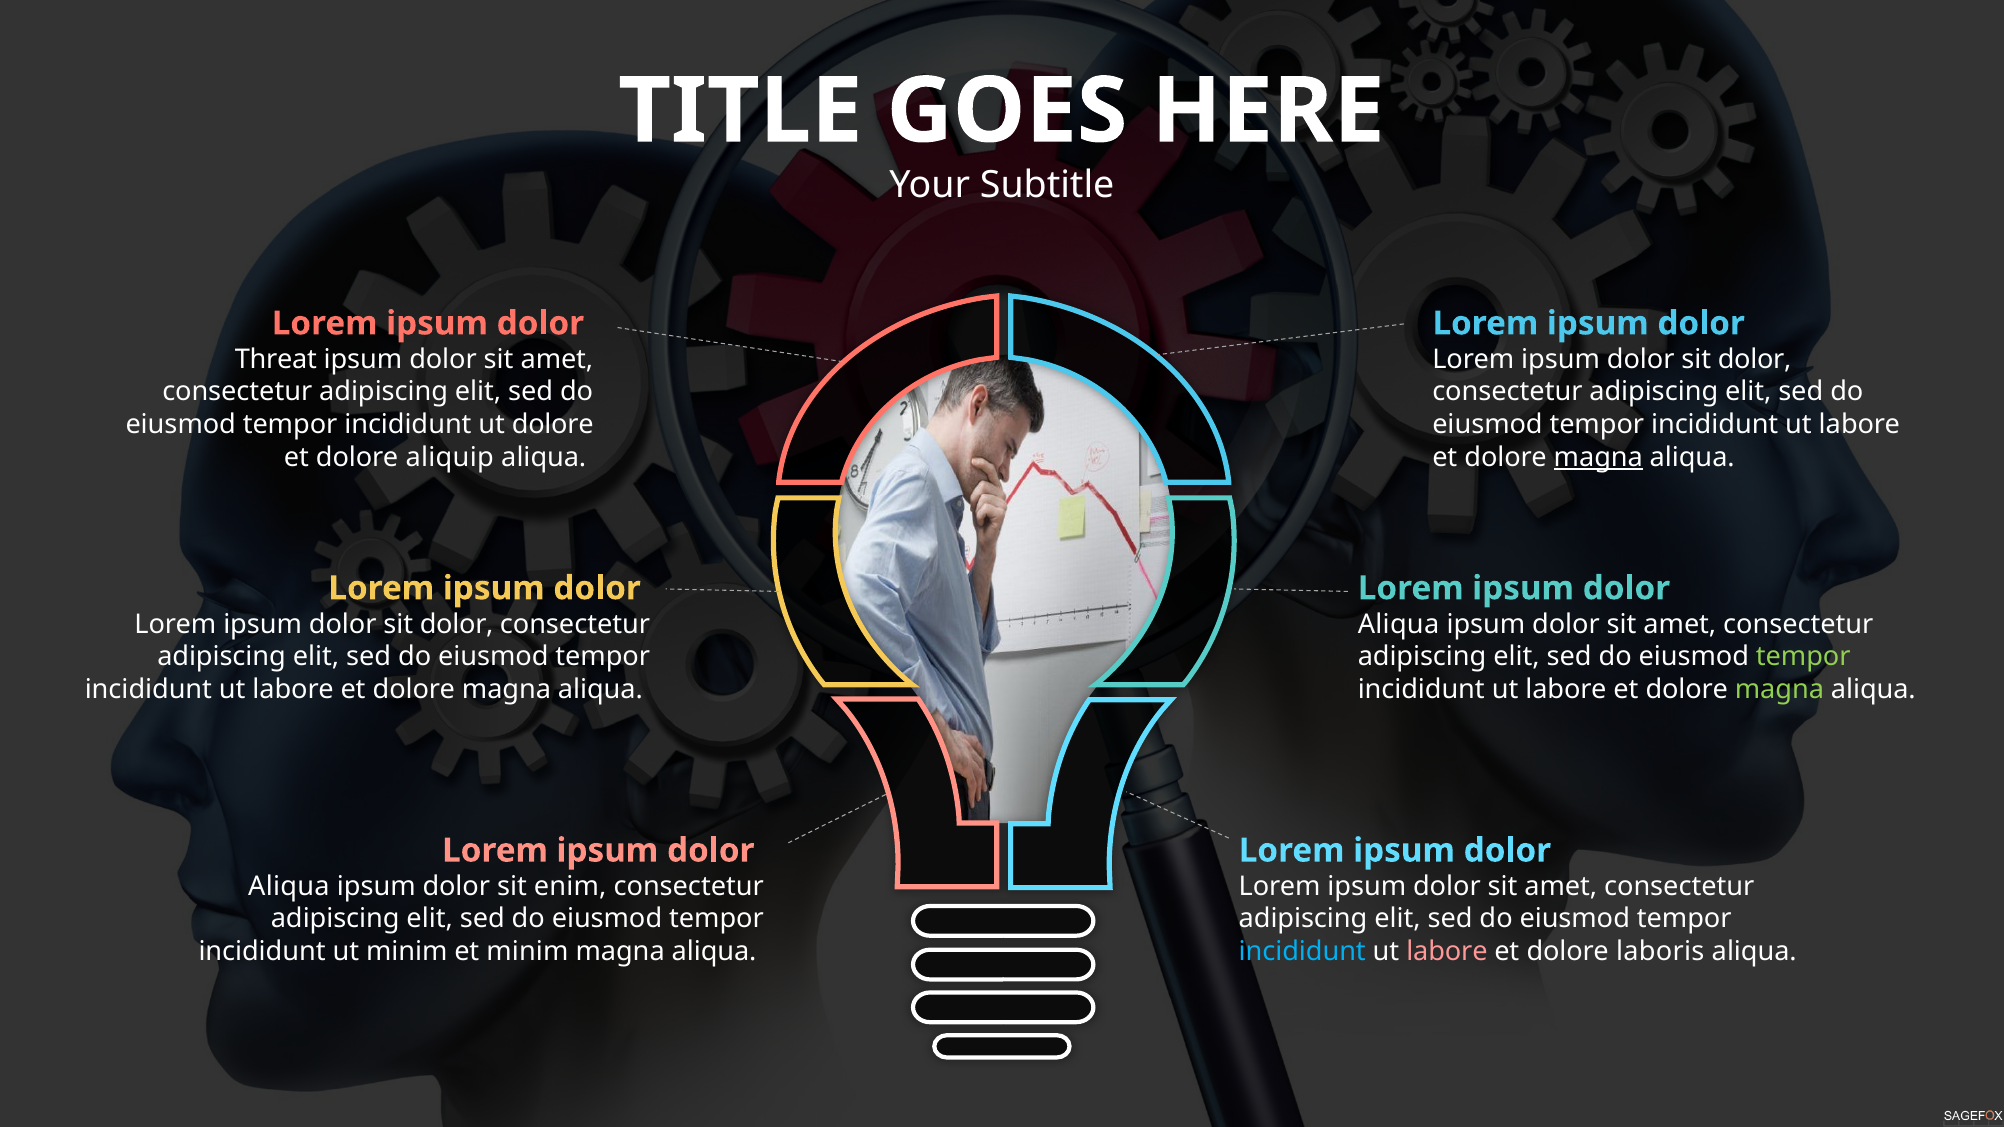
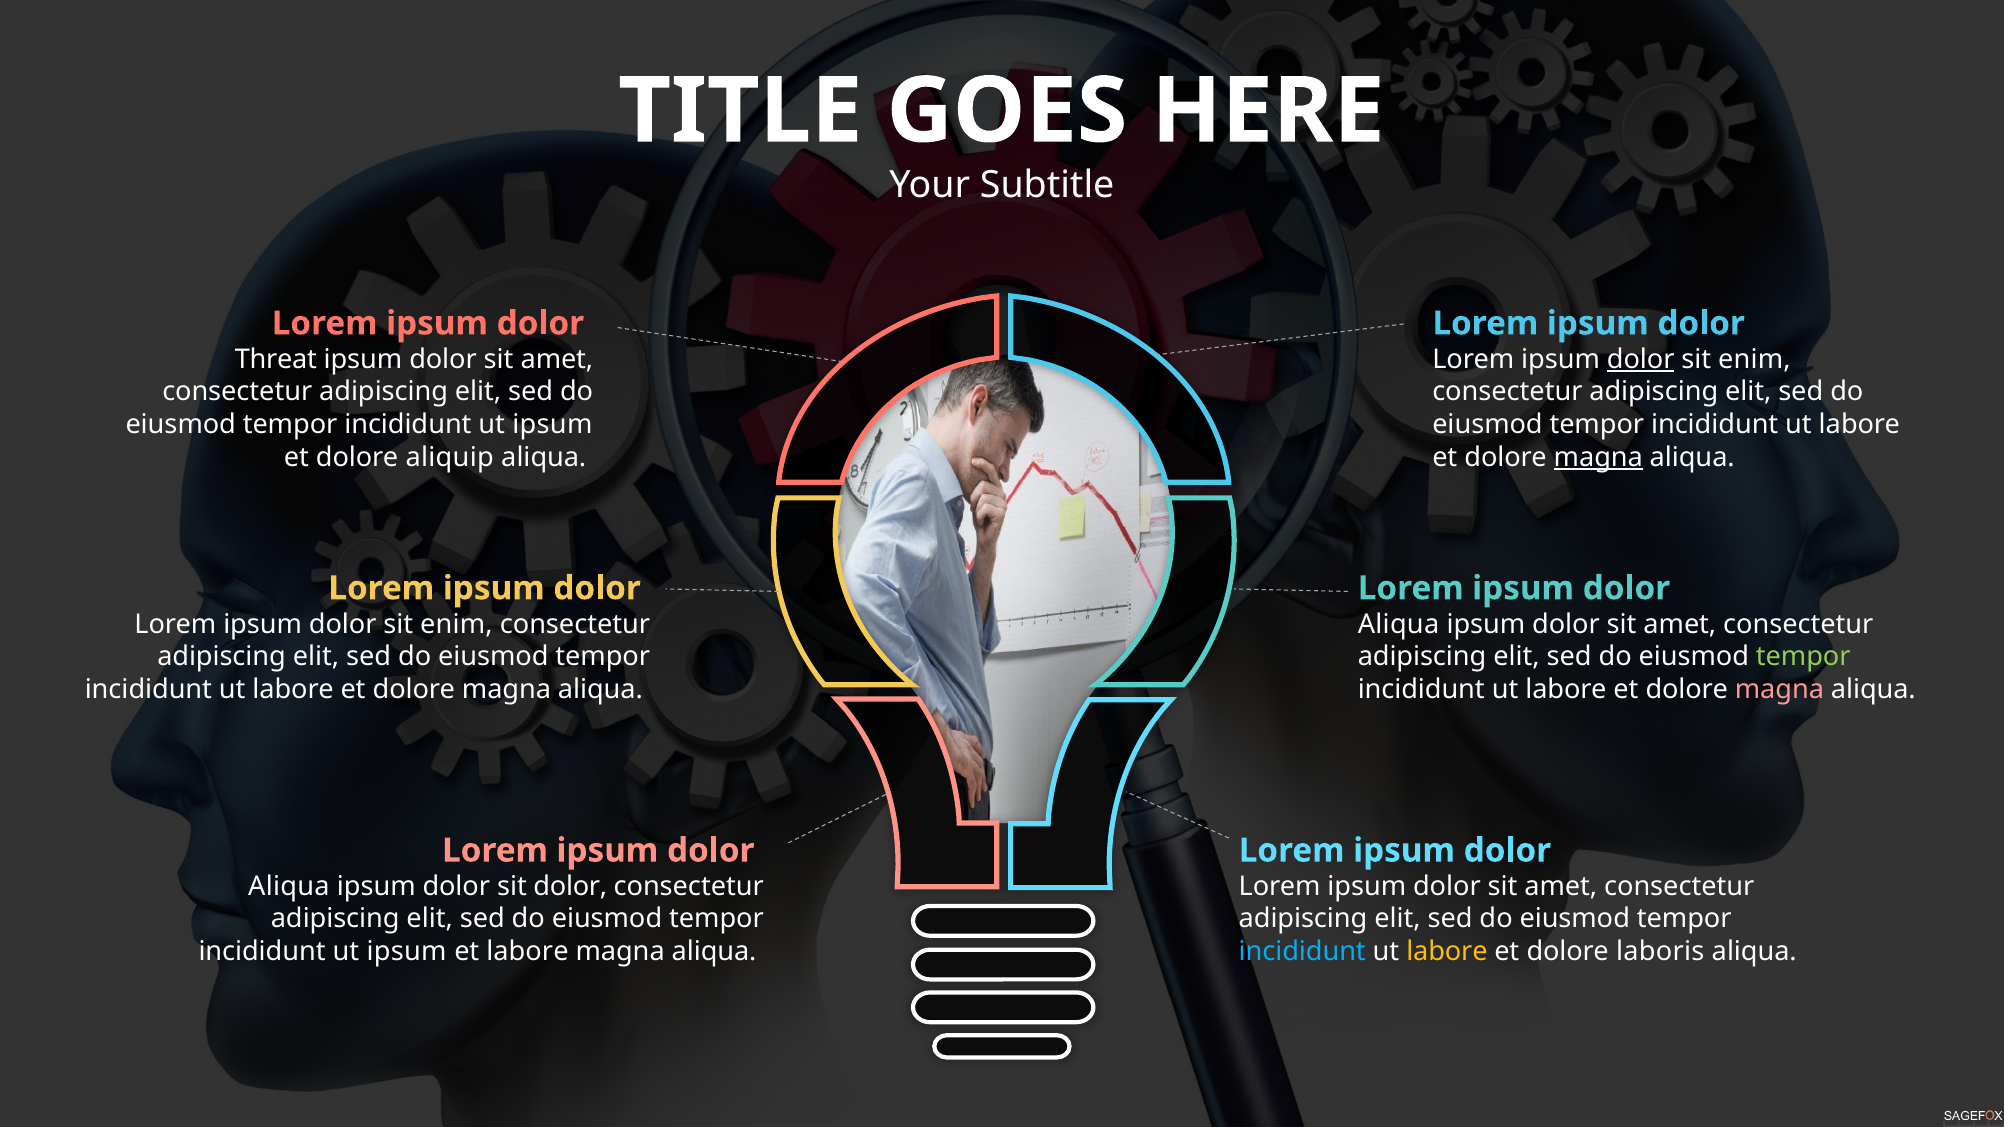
dolor at (1641, 359) underline: none -> present
dolor at (1755, 359): dolor -> enim
dolore at (553, 425): dolore -> ipsum
dolor at (457, 624): dolor -> enim
magna at (1779, 690) colour: light green -> pink
sit enim: enim -> dolor
minim at (407, 952): minim -> ipsum
et minim: minim -> labore
labore at (1447, 952) colour: pink -> yellow
